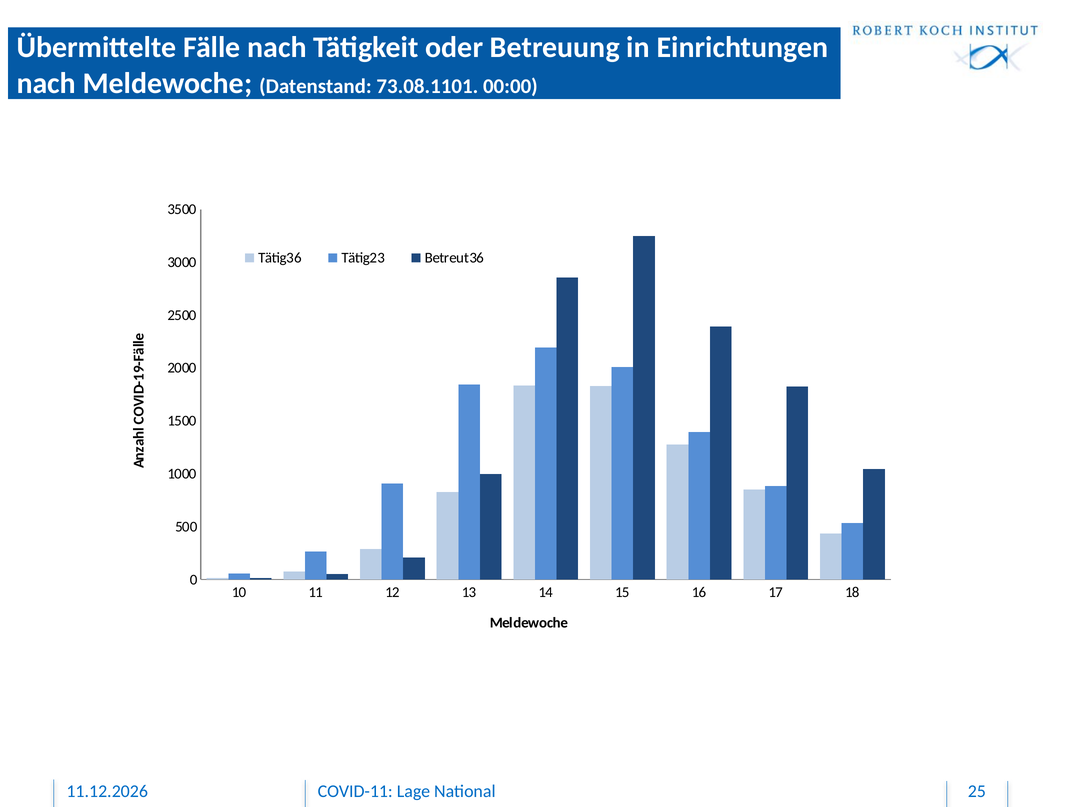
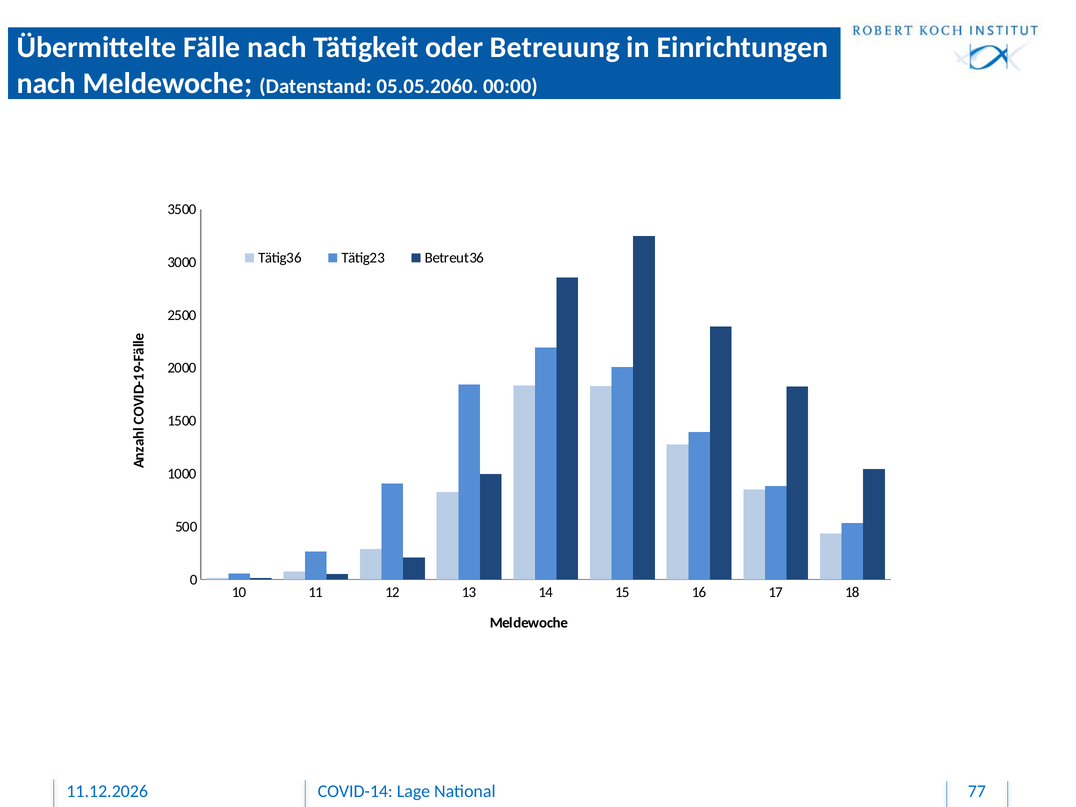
73.08.1101: 73.08.1101 -> 05.05.2060
COVID-11: COVID-11 -> COVID-14
25: 25 -> 77
